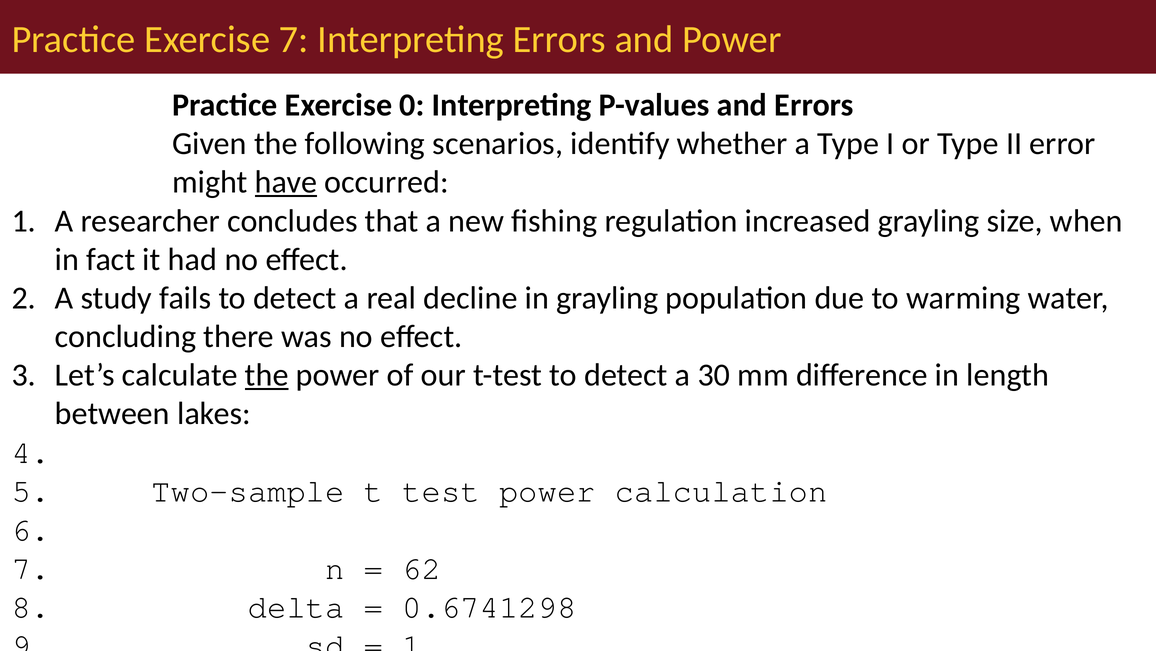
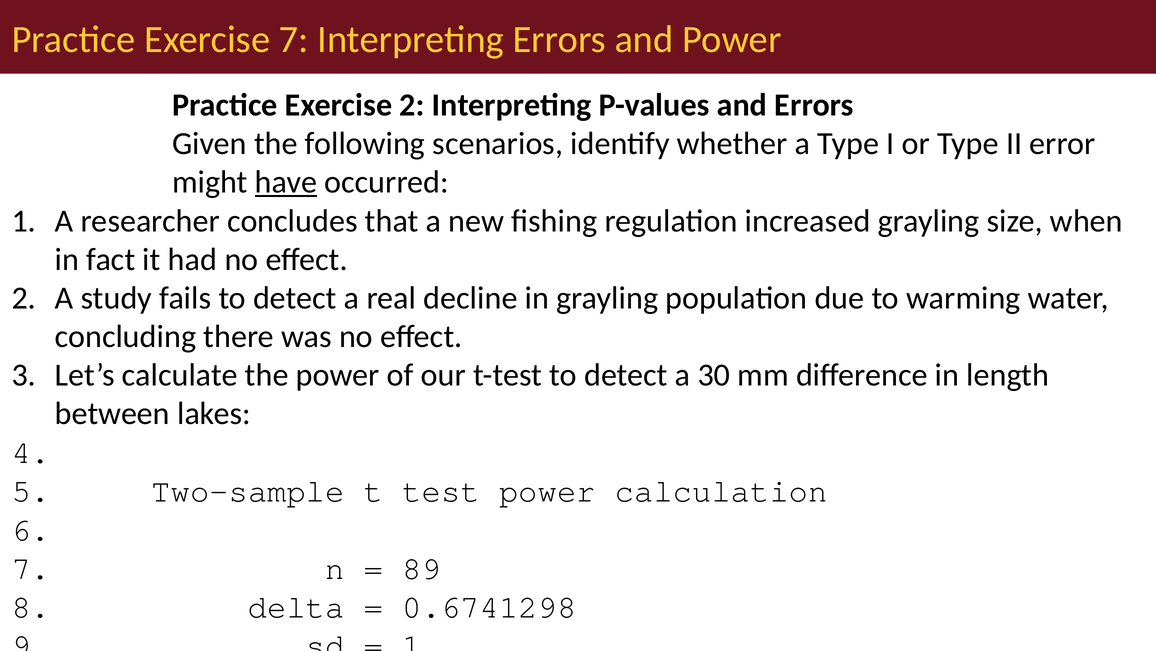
Exercise 0: 0 -> 2
the at (267, 375) underline: present -> none
62: 62 -> 89
